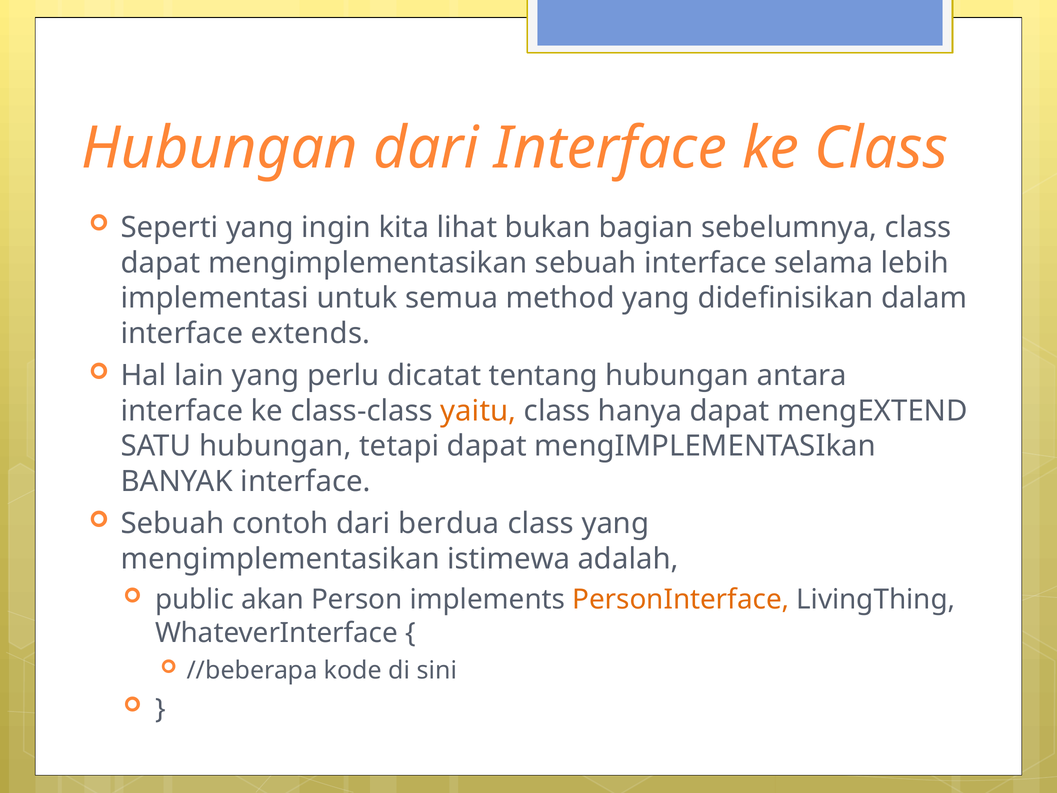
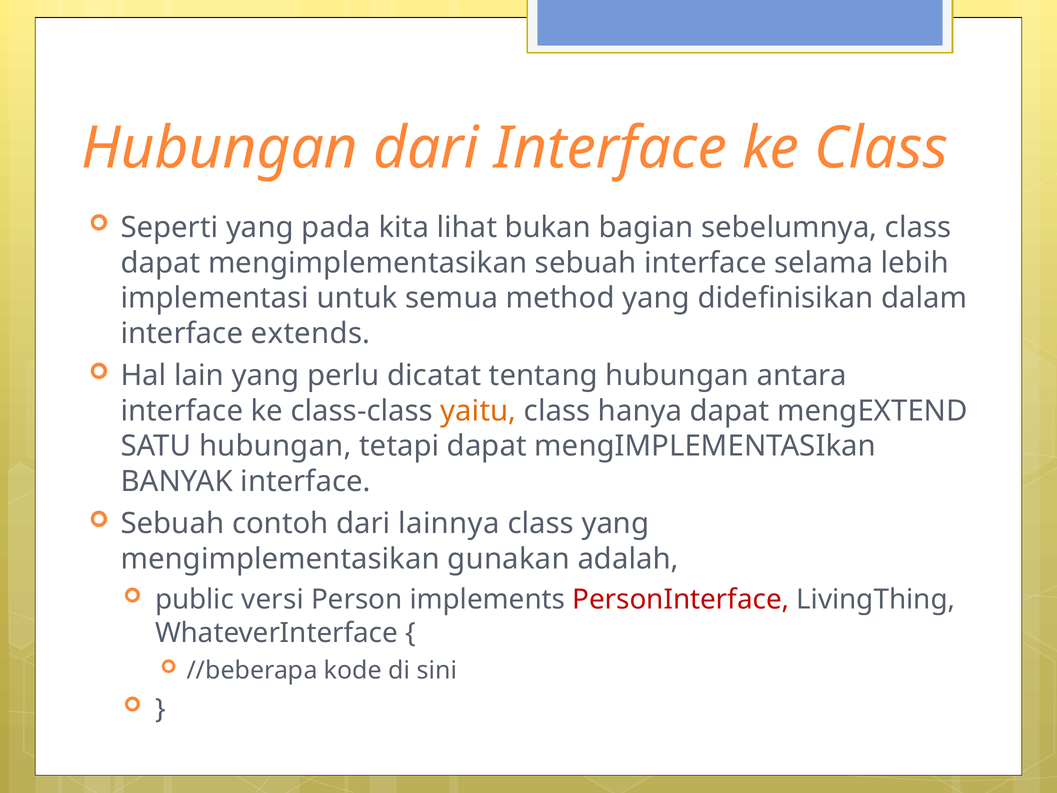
ingin: ingin -> pada
berdua: berdua -> lainnya
istimewa: istimewa -> gunakan
akan: akan -> versi
PersonInterface colour: orange -> red
